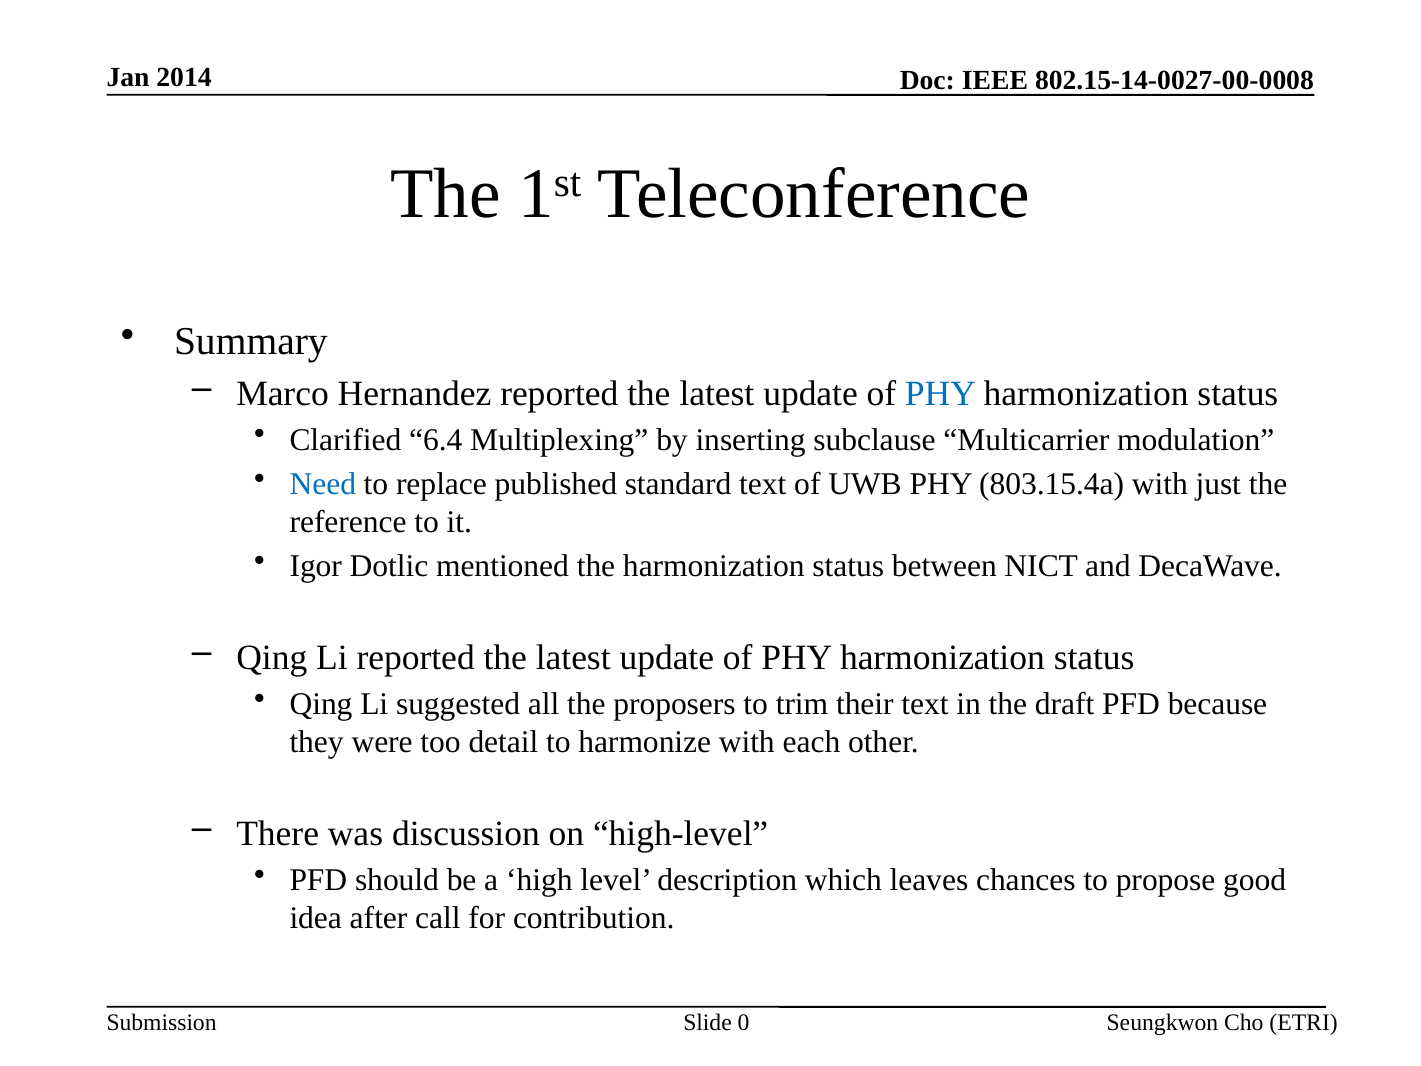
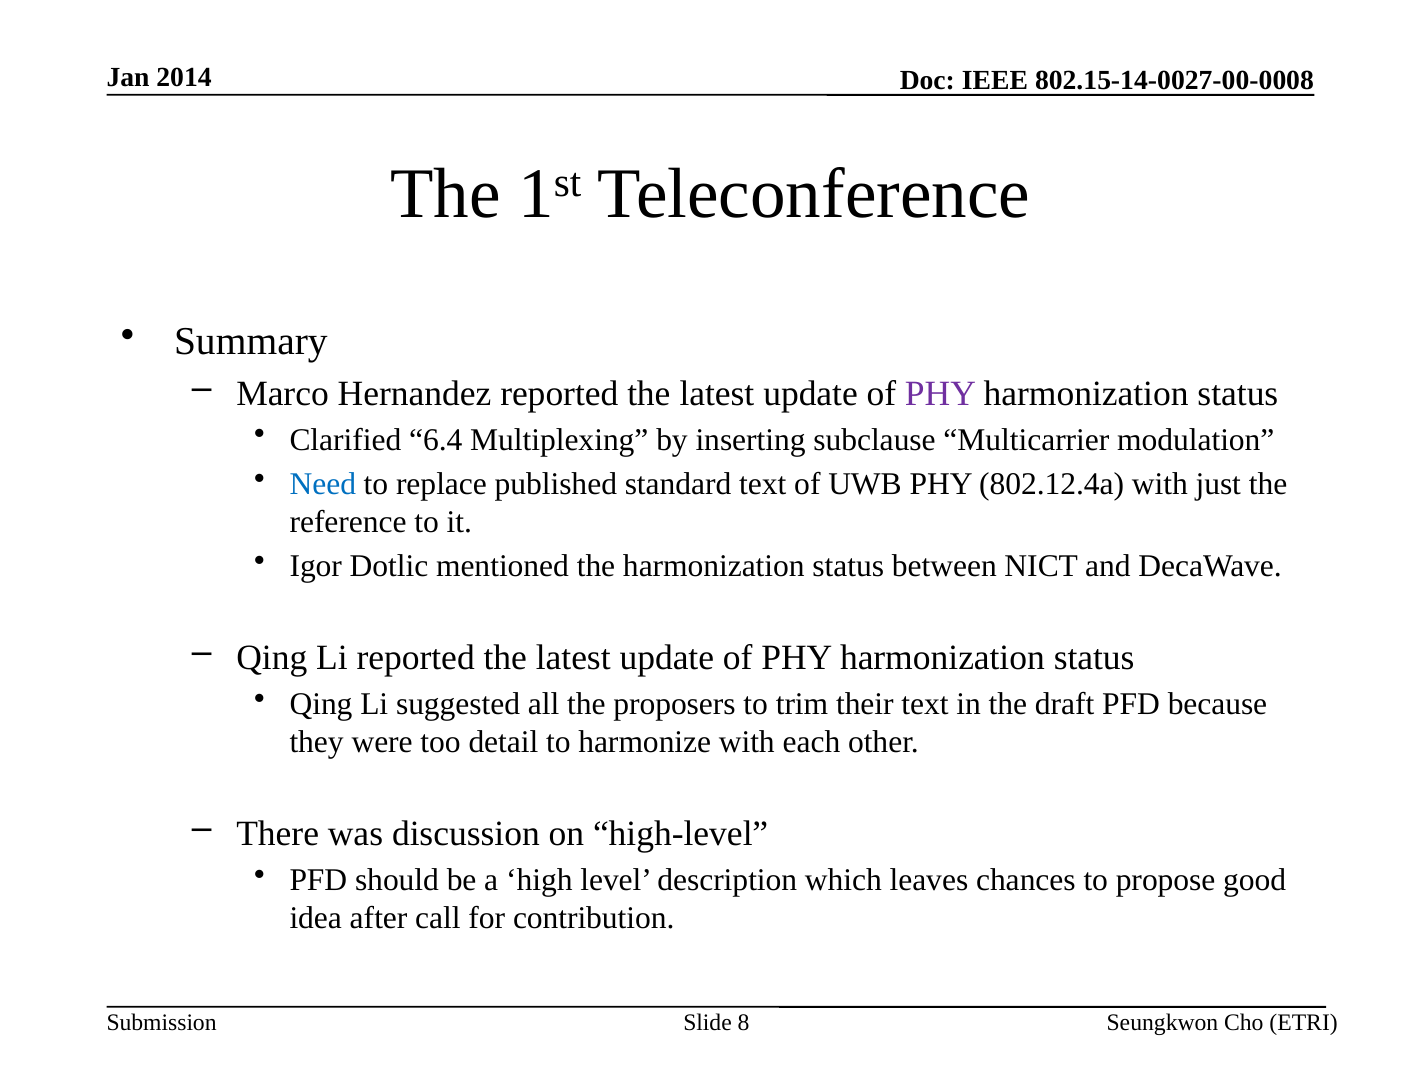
PHY at (941, 393) colour: blue -> purple
803.15.4a: 803.15.4a -> 802.12.4a
0: 0 -> 8
